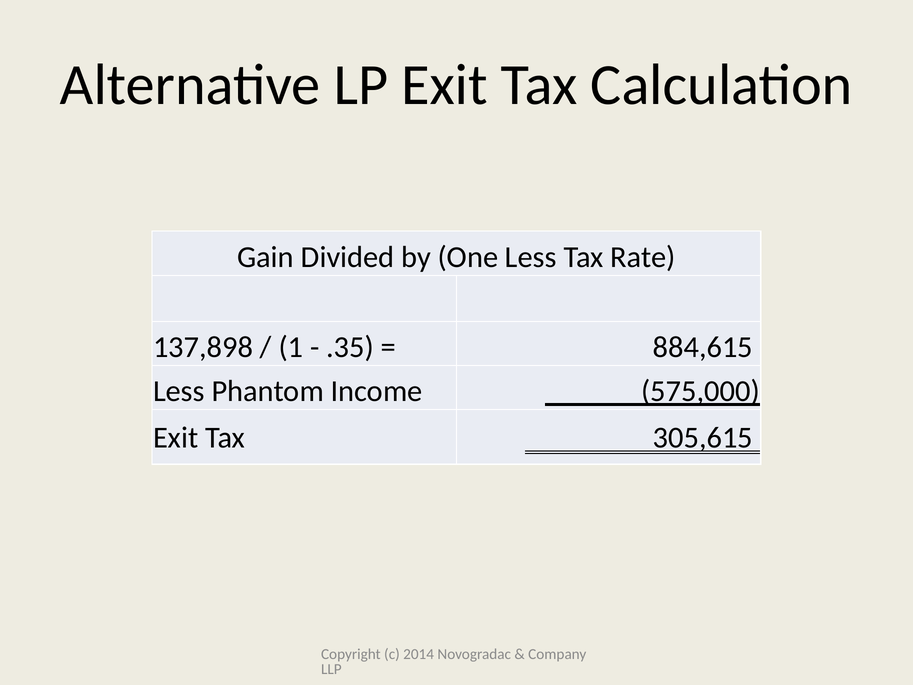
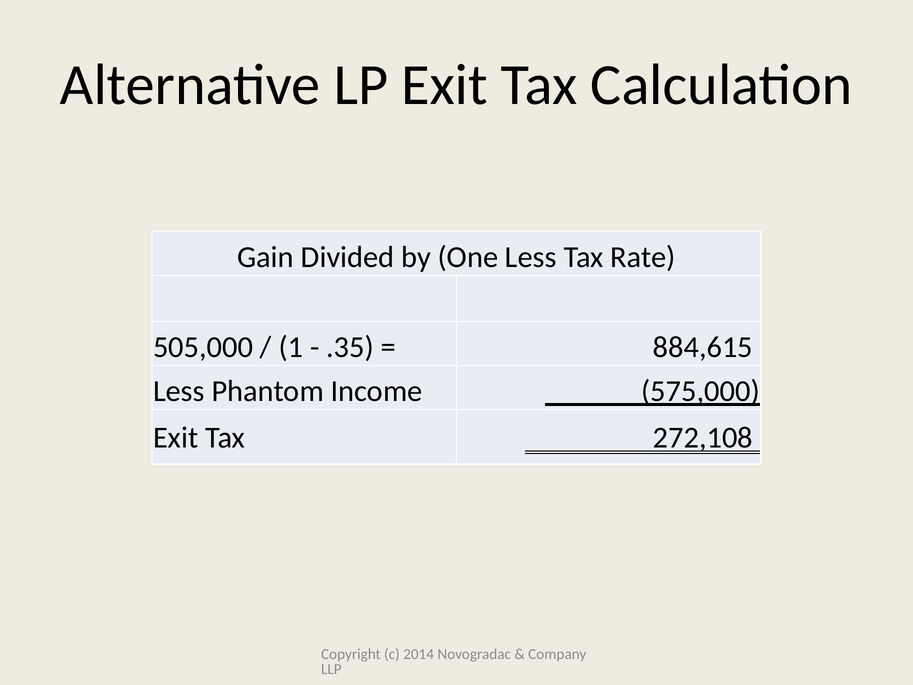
137,898: 137,898 -> 505,000
305,615: 305,615 -> 272,108
